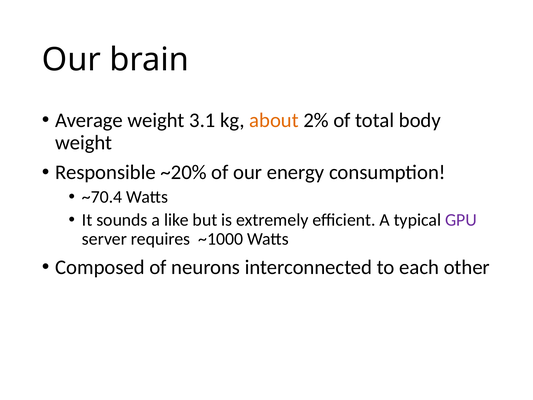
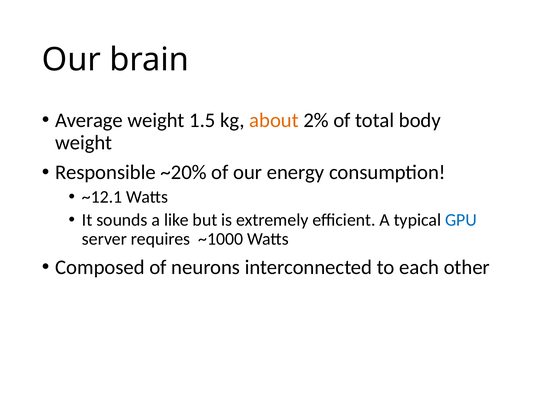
3.1: 3.1 -> 1.5
~70.4: ~70.4 -> ~12.1
GPU colour: purple -> blue
